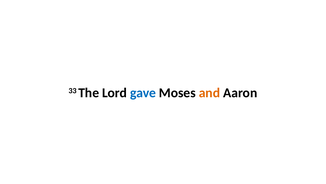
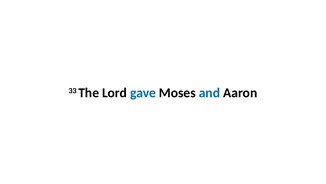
and colour: orange -> blue
